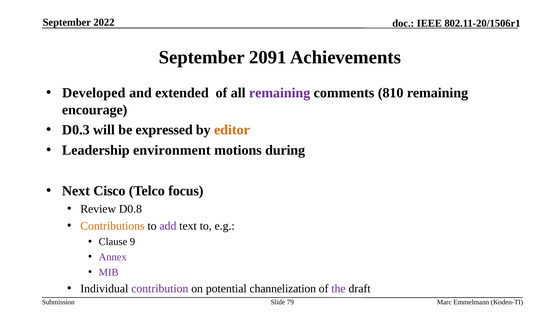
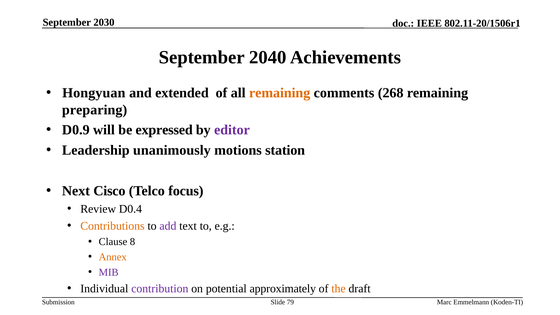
2022: 2022 -> 2030
2091: 2091 -> 2040
Developed: Developed -> Hongyuan
remaining at (280, 93) colour: purple -> orange
810: 810 -> 268
encourage: encourage -> preparing
D0.3: D0.3 -> D0.9
editor colour: orange -> purple
environment: environment -> unanimously
during: during -> station
D0.8: D0.8 -> D0.4
9: 9 -> 8
Annex colour: purple -> orange
channelization: channelization -> approximately
the colour: purple -> orange
